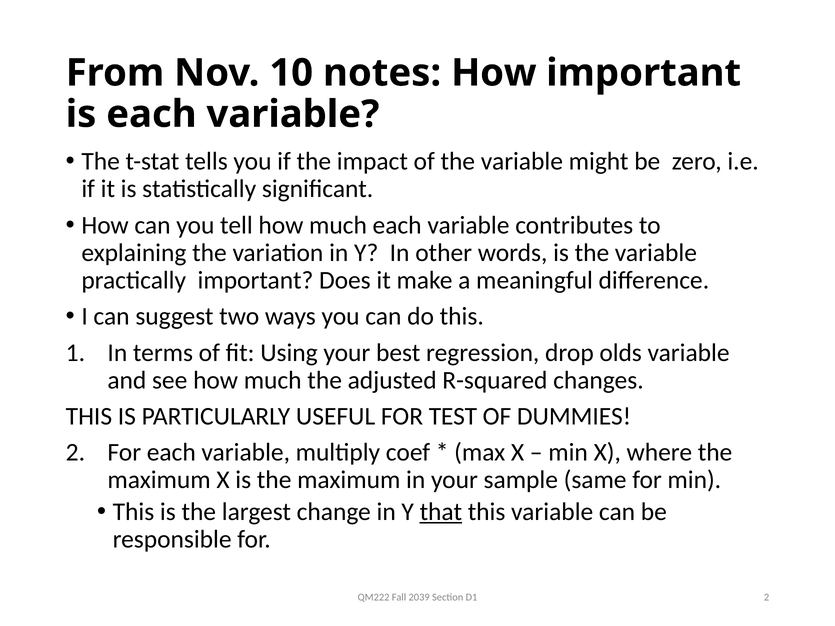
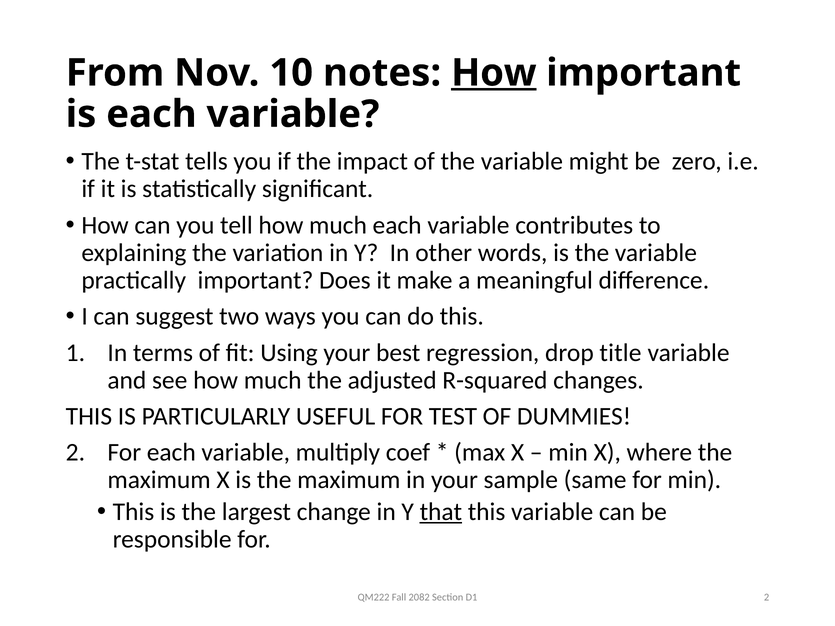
How at (494, 73) underline: none -> present
olds: olds -> title
2039: 2039 -> 2082
